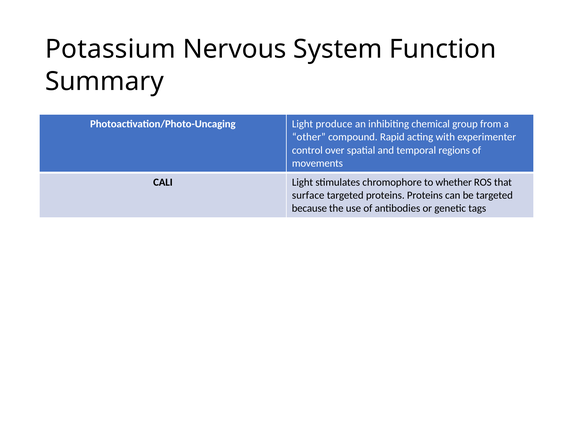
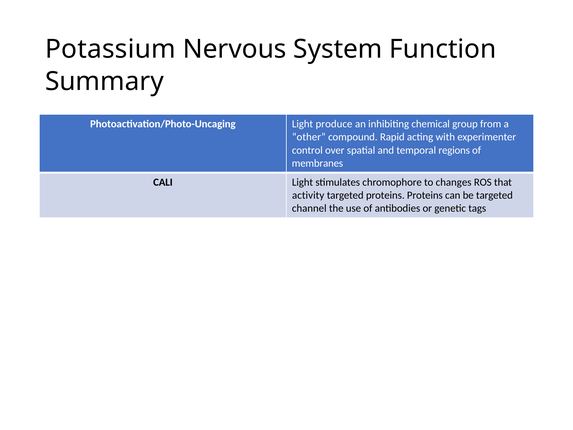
movements: movements -> membranes
whether: whether -> changes
surface: surface -> activity
because: because -> channel
